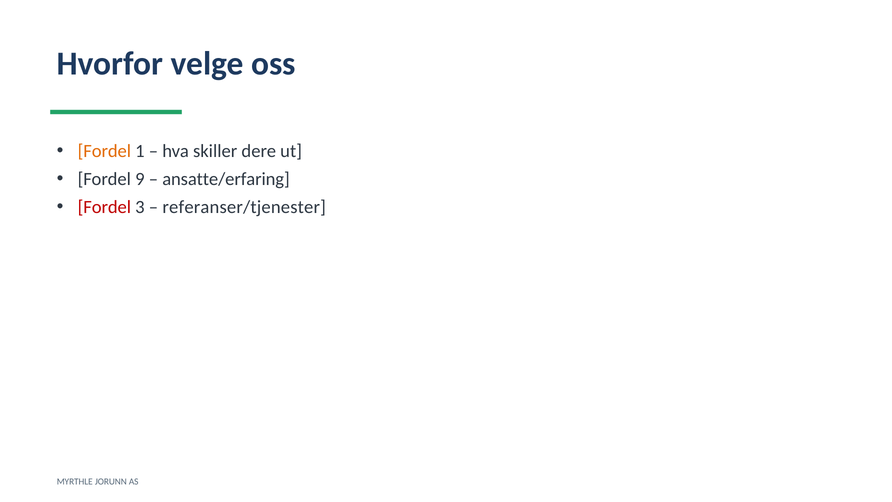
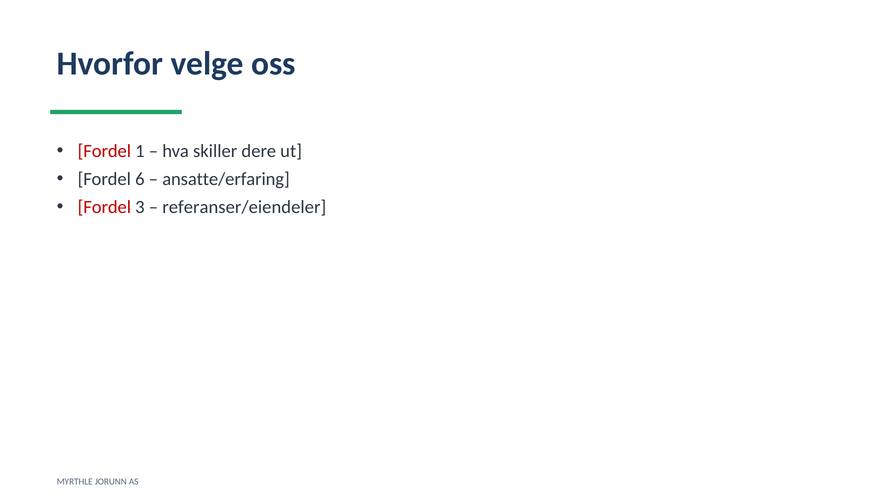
Fordel at (104, 151) colour: orange -> red
9: 9 -> 6
referanser/tjenester: referanser/tjenester -> referanser/eiendeler
